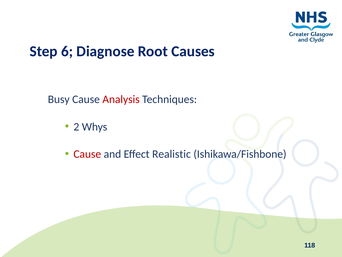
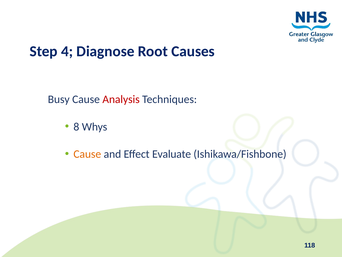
6: 6 -> 4
2: 2 -> 8
Cause at (87, 154) colour: red -> orange
Realistic: Realistic -> Evaluate
